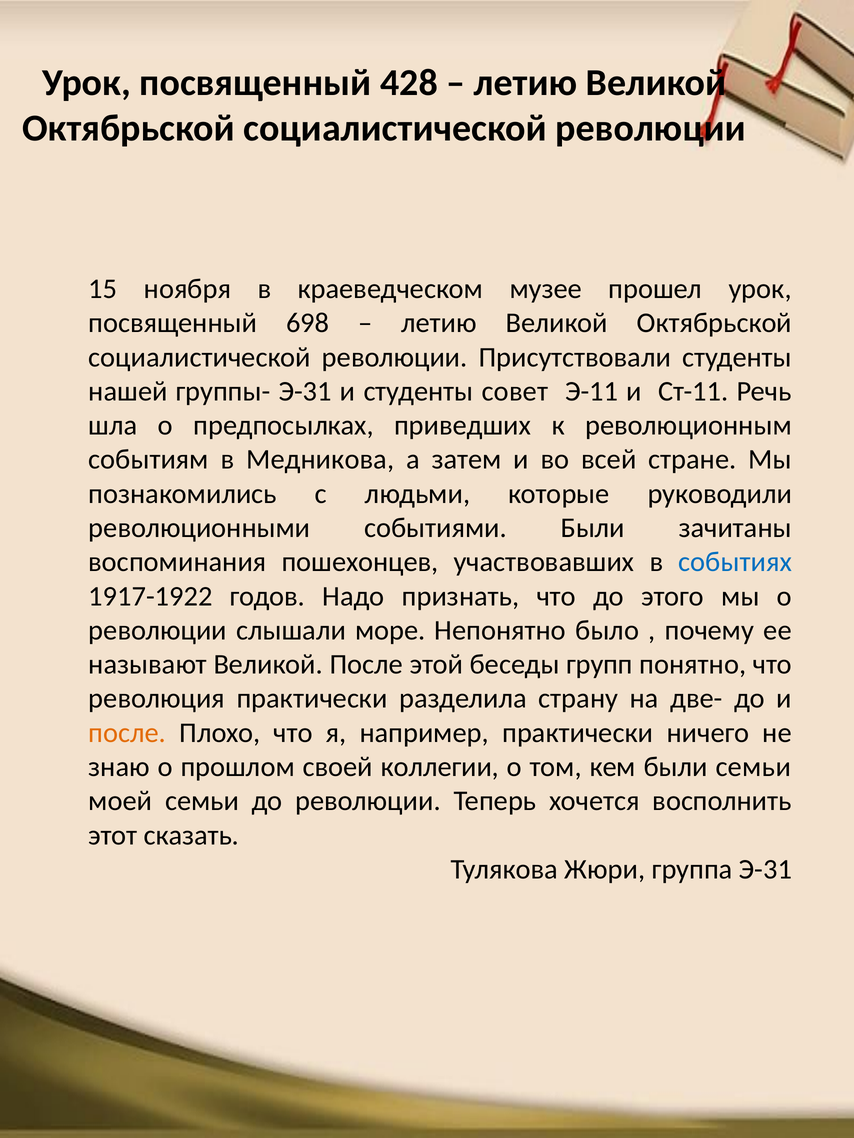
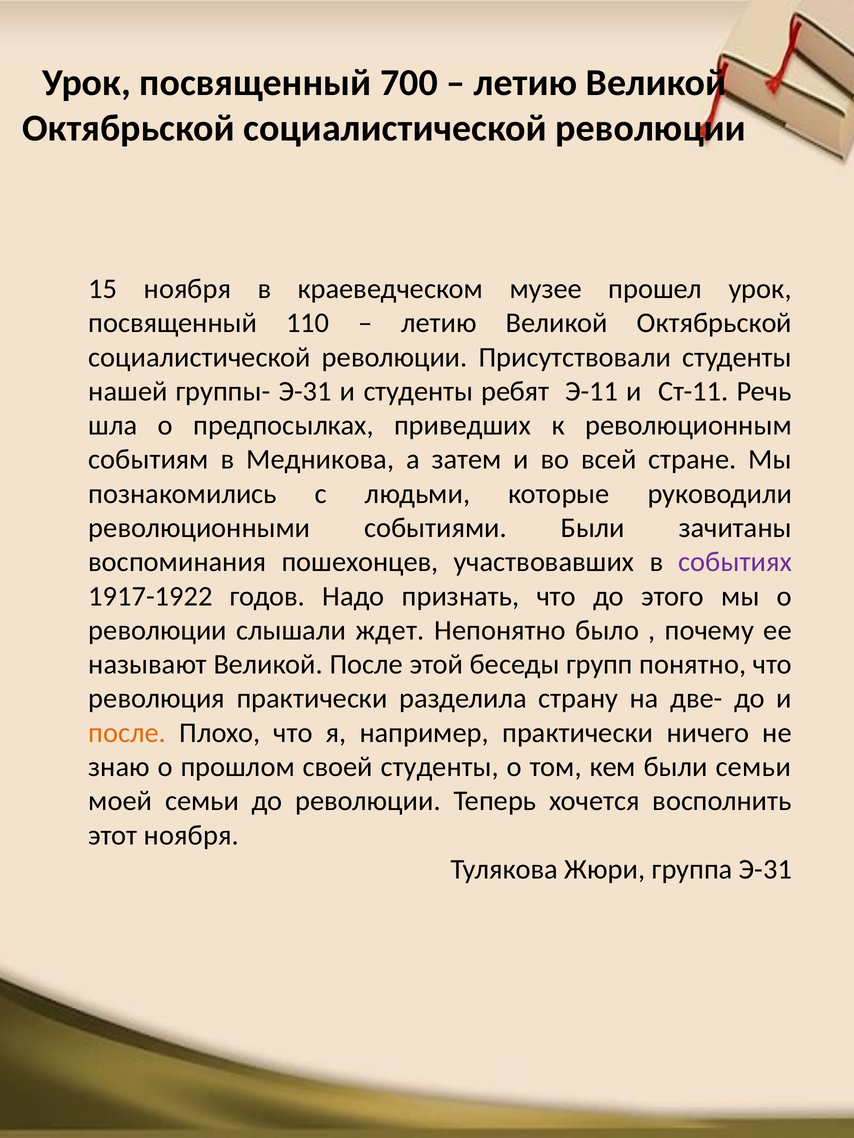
428: 428 -> 700
698: 698 -> 110
совет: совет -> ребят
событиях colour: blue -> purple
море: море -> ждет
своей коллегии: коллегии -> студенты
этот сказать: сказать -> ноября
